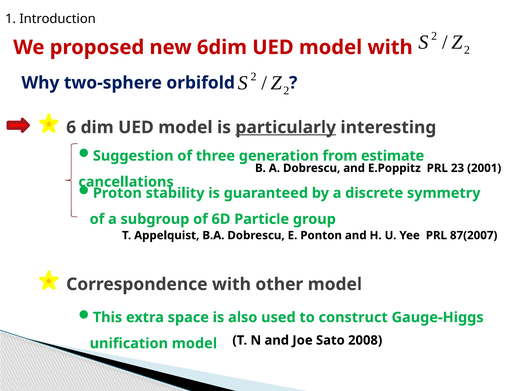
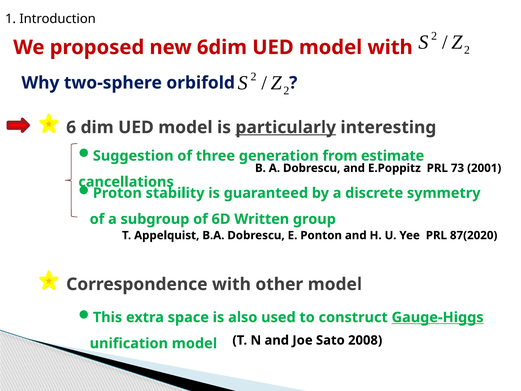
23: 23 -> 73
Particle: Particle -> Written
87(2007: 87(2007 -> 87(2020
Gauge-Higgs underline: none -> present
